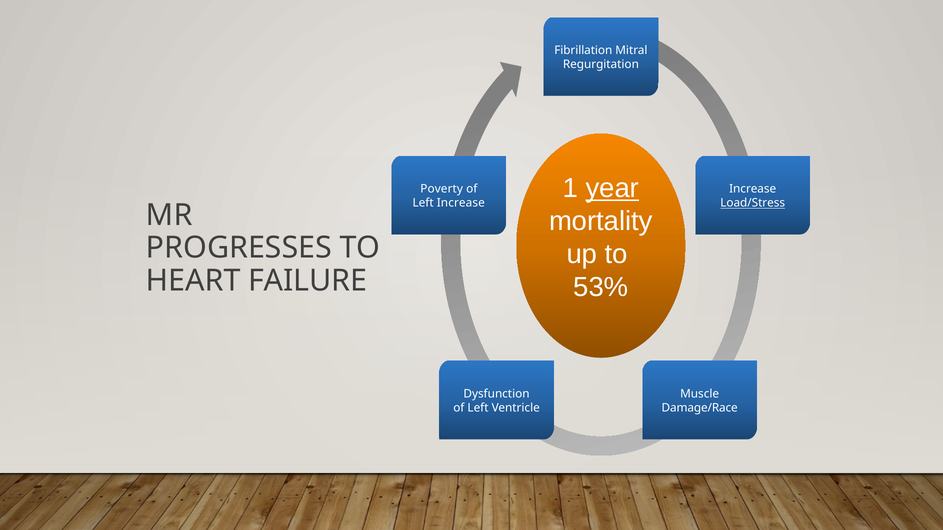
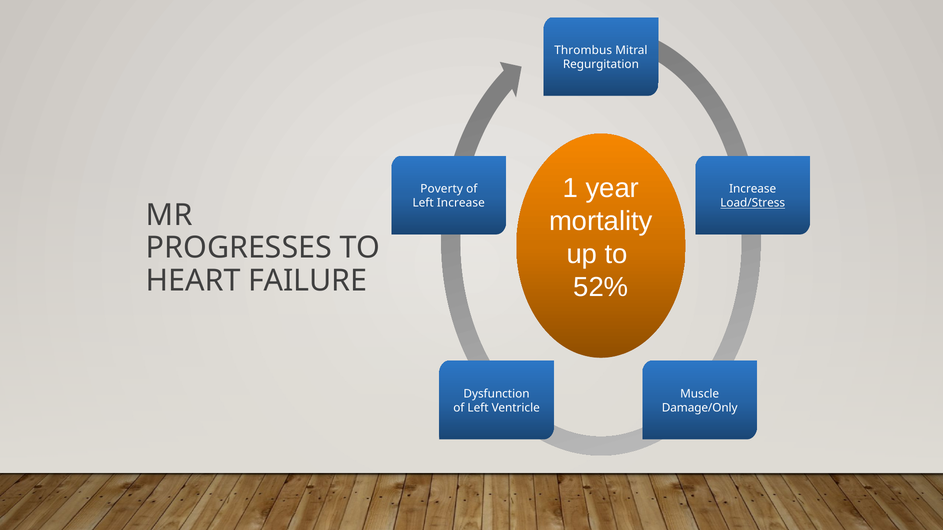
Fibrillation: Fibrillation -> Thrombus
year underline: present -> none
53%: 53% -> 52%
Damage/Race: Damage/Race -> Damage/Only
